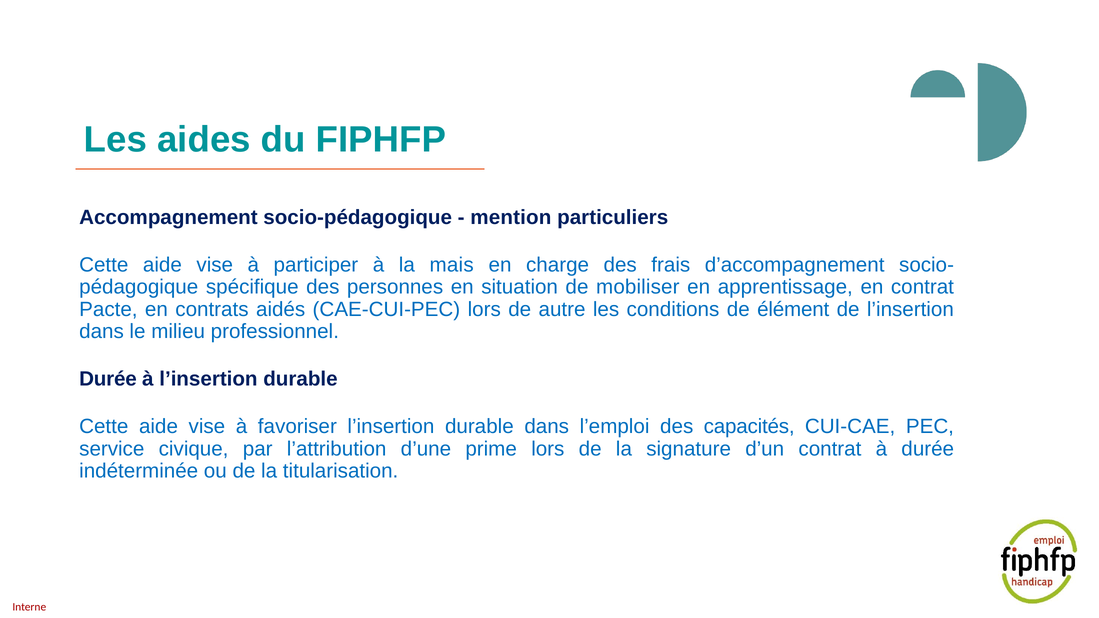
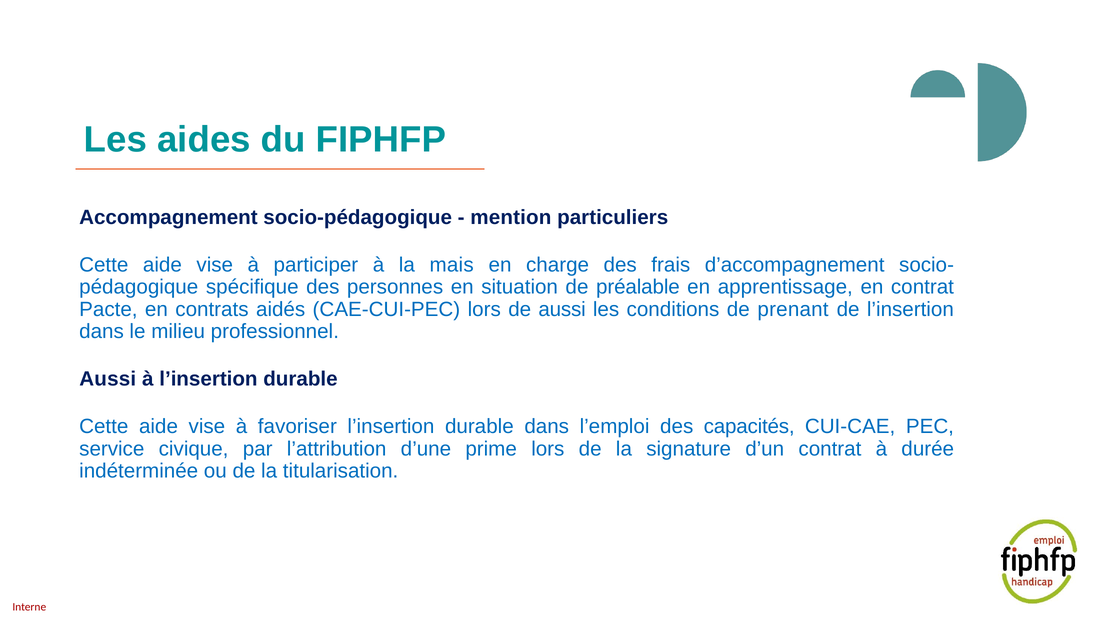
mobiliser: mobiliser -> préalable
de autre: autre -> aussi
élément: élément -> prenant
Durée at (108, 379): Durée -> Aussi
